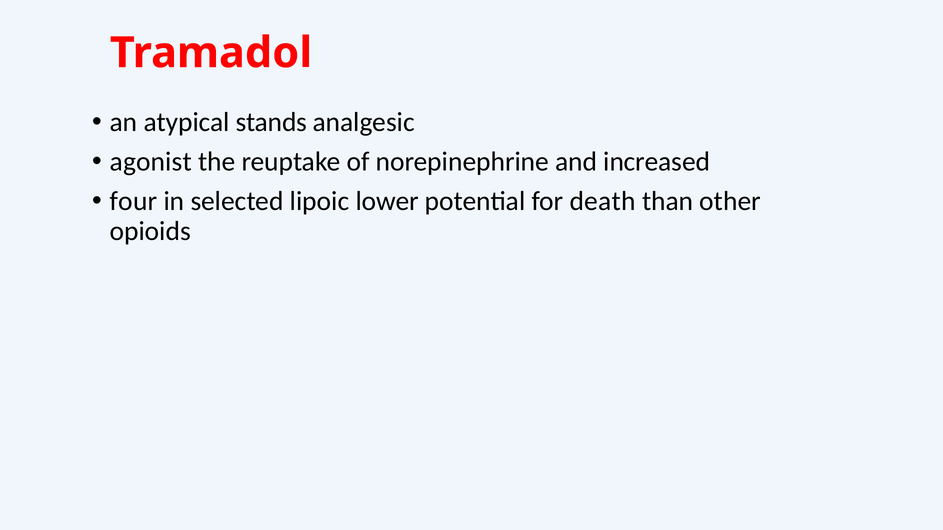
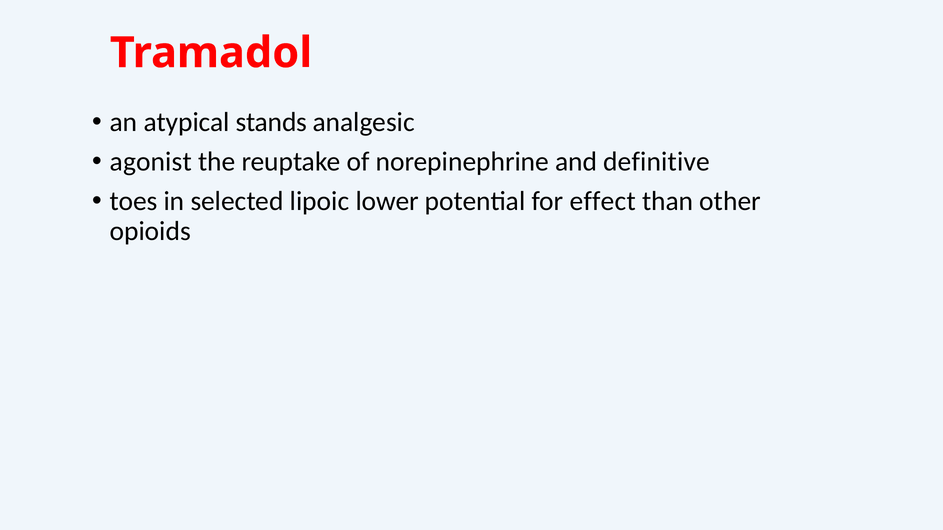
increased: increased -> definitive
four: four -> toes
death: death -> effect
